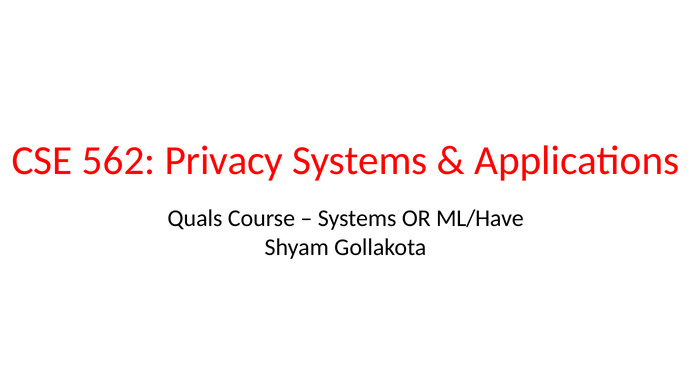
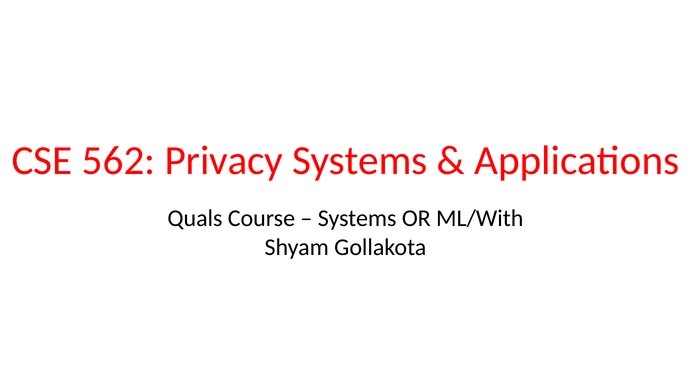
ML/Have: ML/Have -> ML/With
